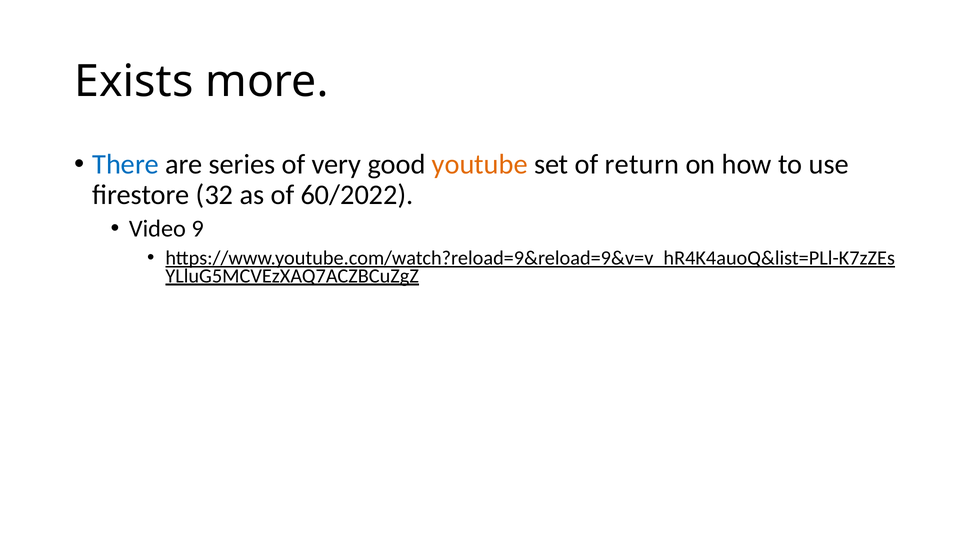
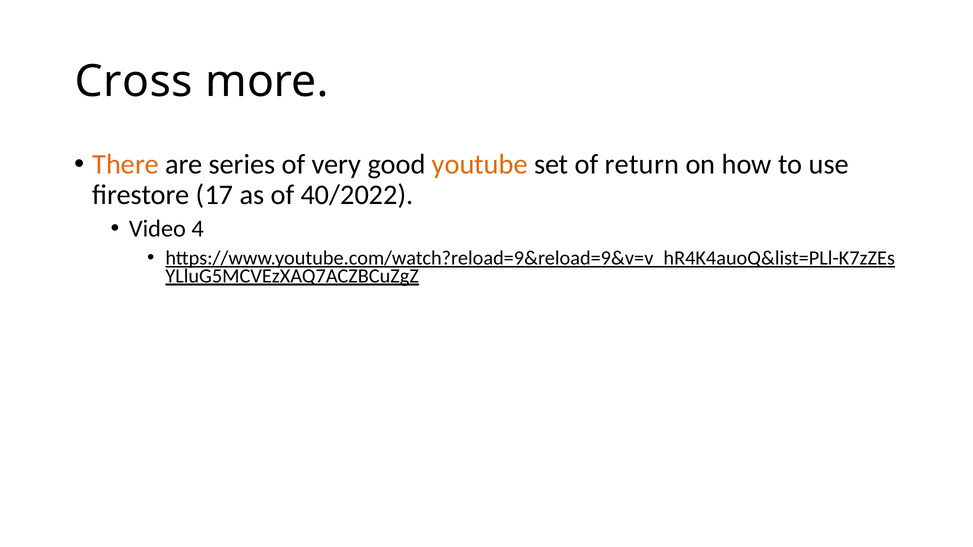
Exists: Exists -> Cross
There colour: blue -> orange
32: 32 -> 17
60/2022: 60/2022 -> 40/2022
9: 9 -> 4
